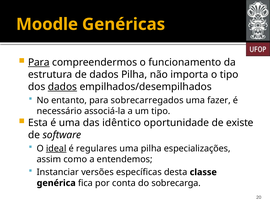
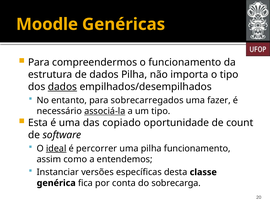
Para at (39, 62) underline: present -> none
associá-la underline: none -> present
idêntico: idêntico -> copiado
existe: existe -> count
regulares: regulares -> percorrer
pilha especializações: especializações -> funcionamento
